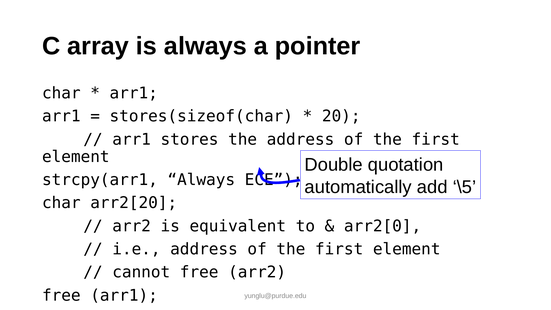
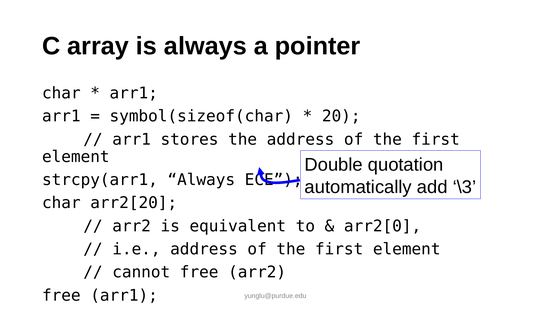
stores(sizeof(char: stores(sizeof(char -> symbol(sizeof(char
\5: \5 -> \3
